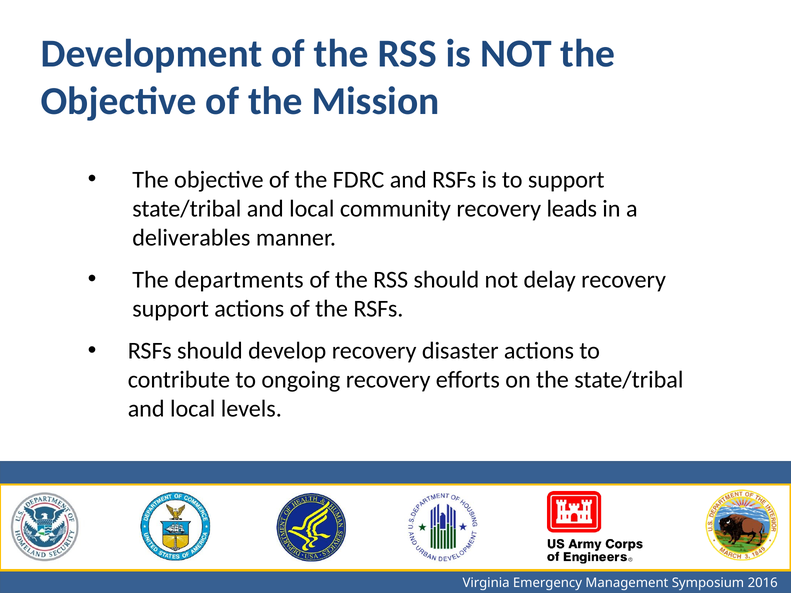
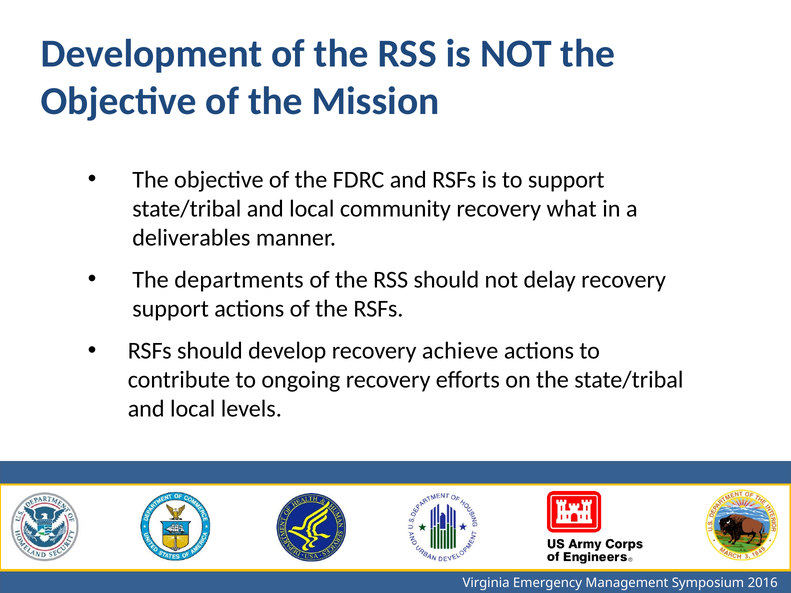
leads: leads -> what
disaster: disaster -> achieve
